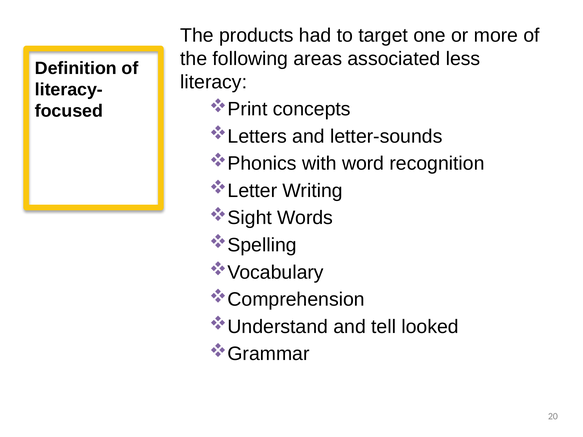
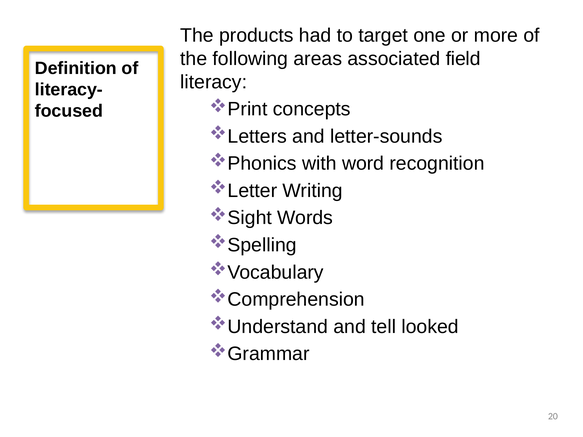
less: less -> field
